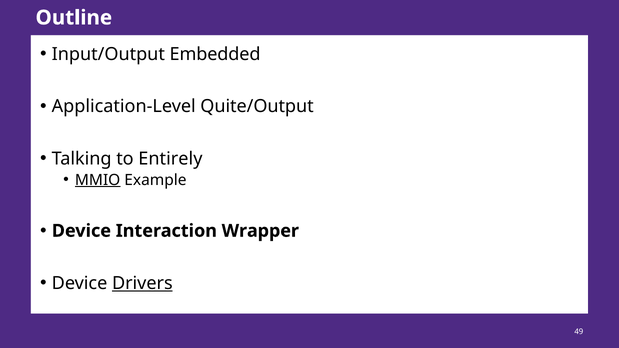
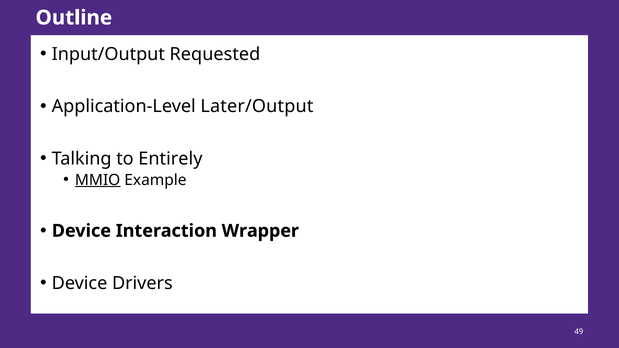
Embedded: Embedded -> Requested
Quite/Output: Quite/Output -> Later/Output
Drivers underline: present -> none
